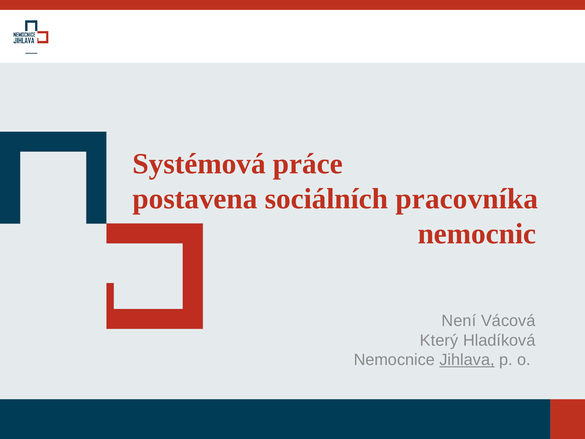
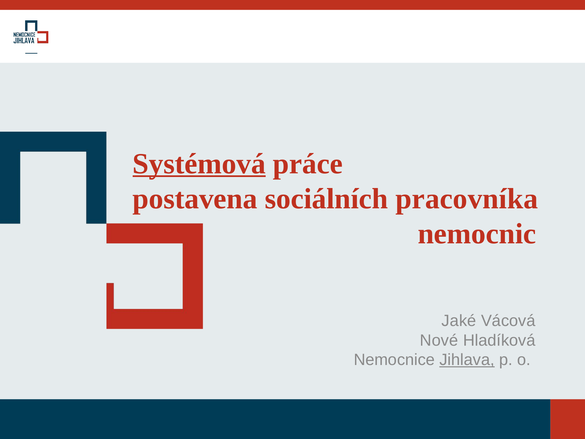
Systémová underline: none -> present
Není: Není -> Jaké
Který: Který -> Nové
